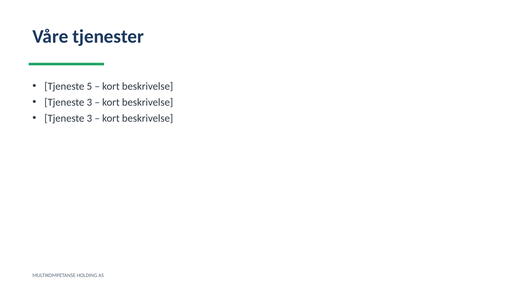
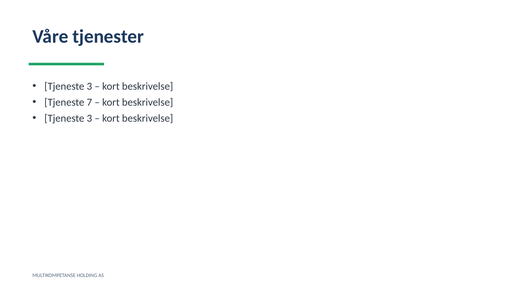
5 at (89, 86): 5 -> 3
3 at (89, 102): 3 -> 7
